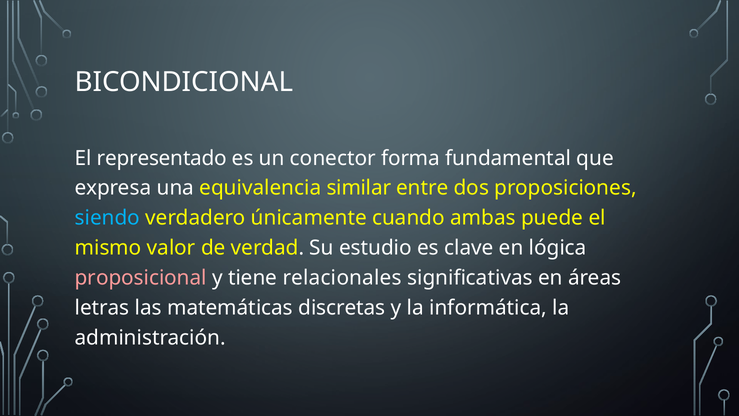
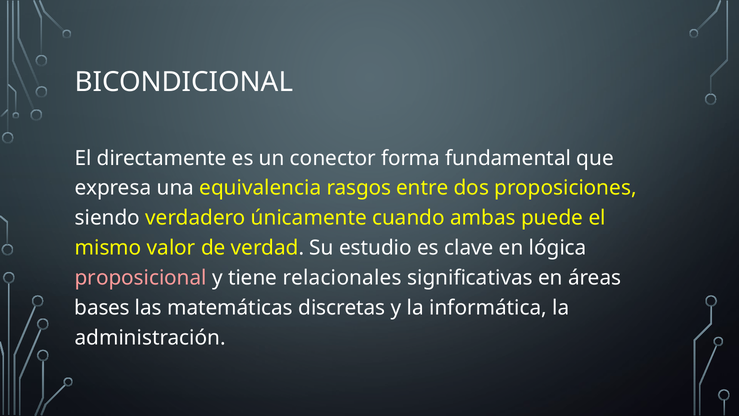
representado: representado -> directamente
similar: similar -> rasgos
siendo colour: light blue -> white
letras: letras -> bases
